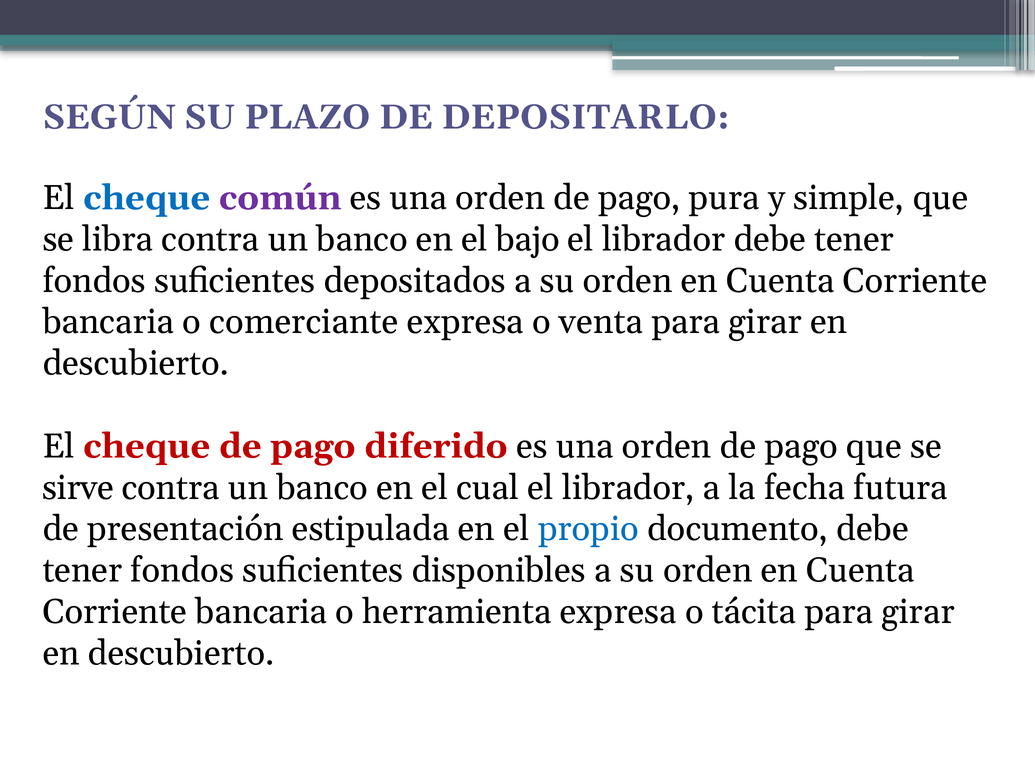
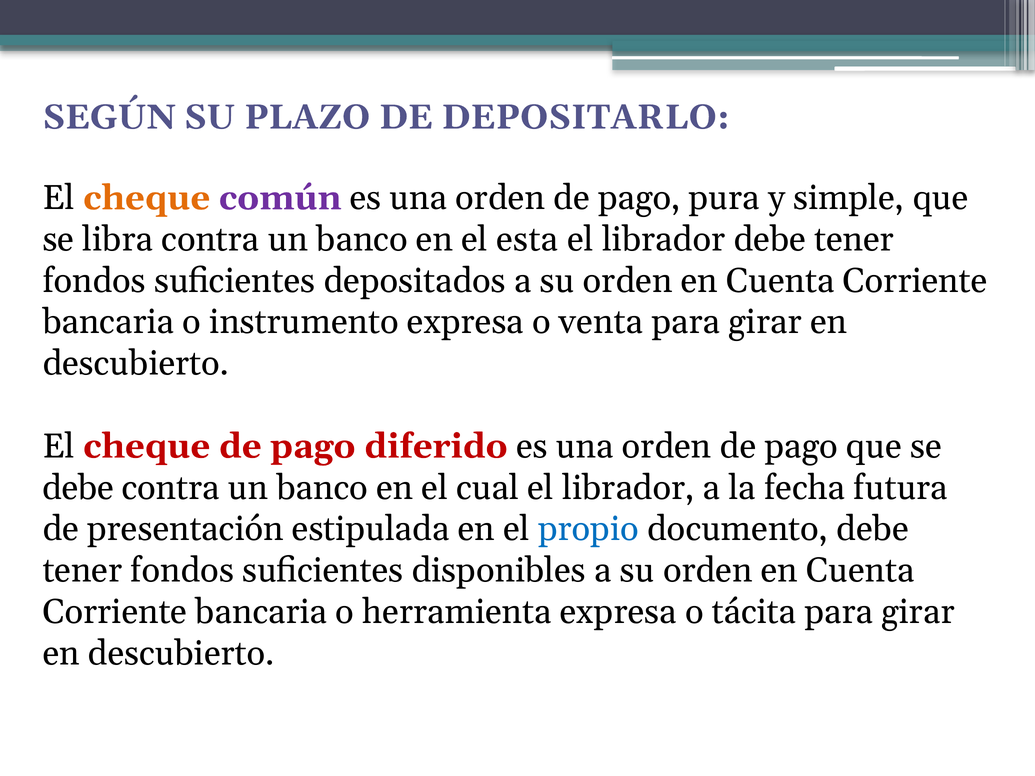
cheque at (147, 198) colour: blue -> orange
bajo: bajo -> esta
comerciante: comerciante -> instrumento
sirve at (78, 488): sirve -> debe
